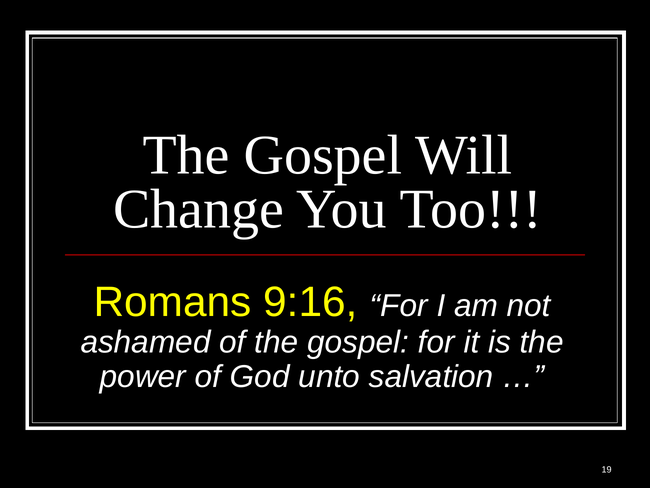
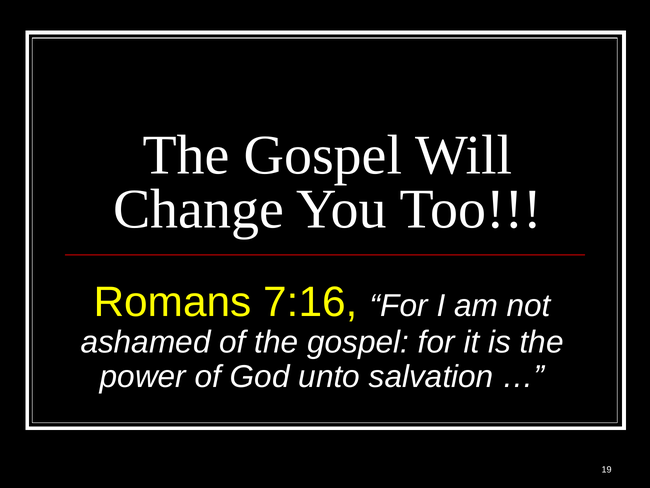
9:16: 9:16 -> 7:16
